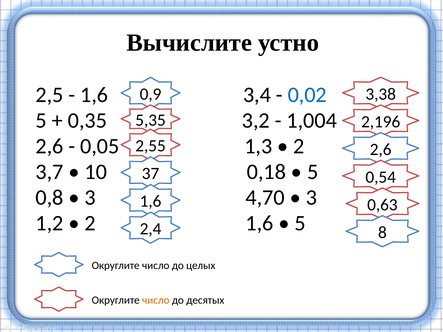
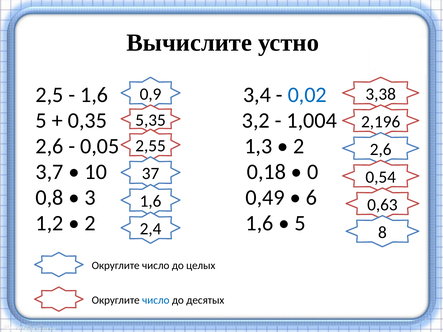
5 at (313, 172): 5 -> 0
4,70: 4,70 -> 0,49
3 at (311, 198): 3 -> 6
число at (156, 300) colour: orange -> blue
